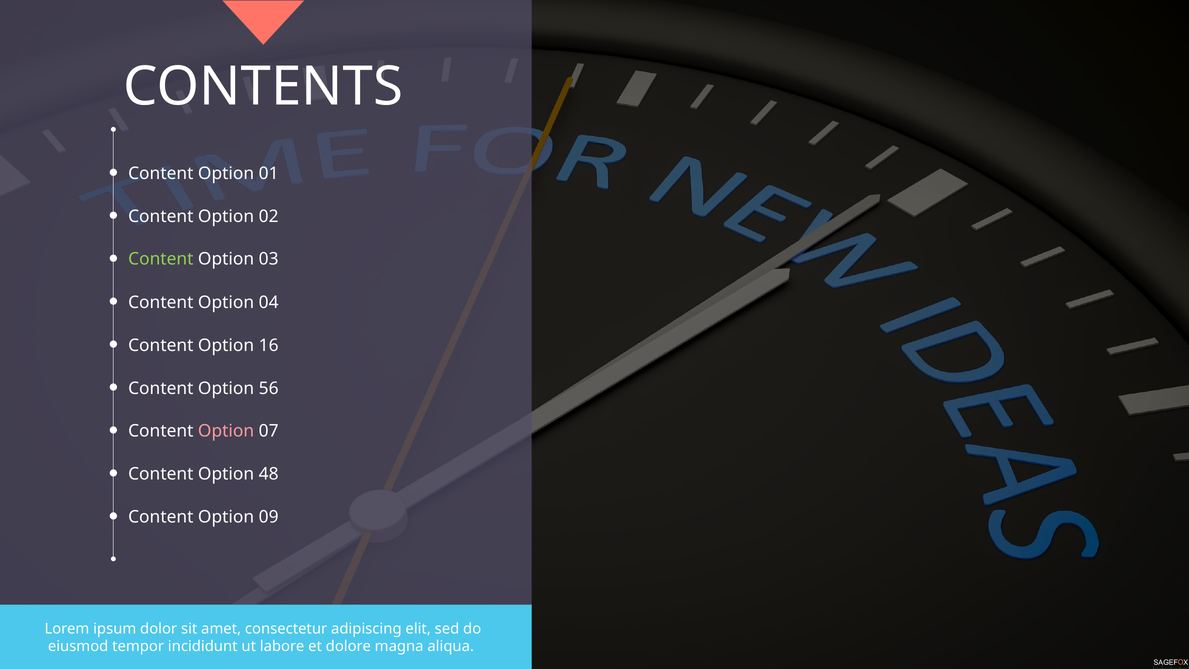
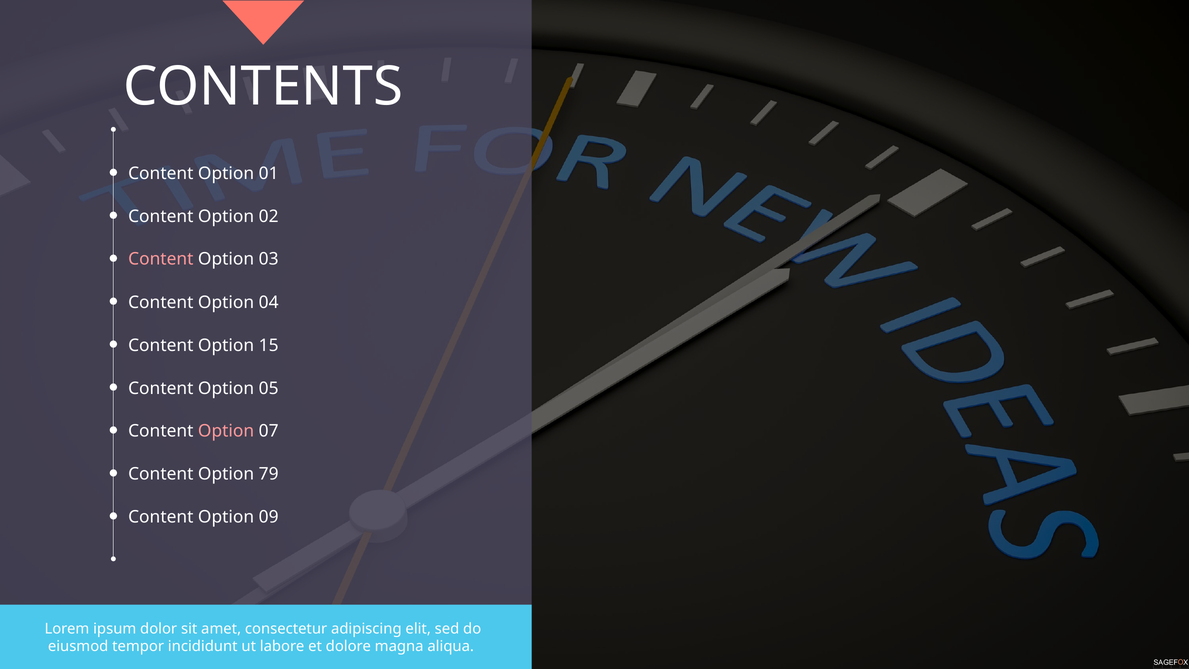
Content at (161, 259) colour: light green -> pink
16: 16 -> 15
56: 56 -> 05
48: 48 -> 79
